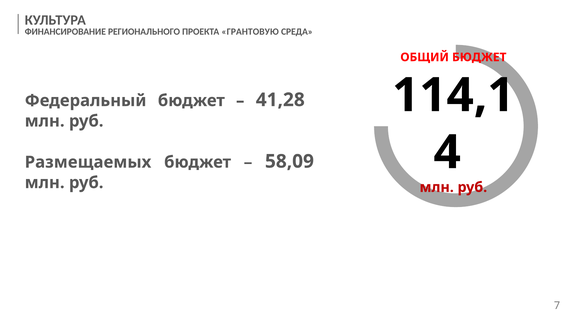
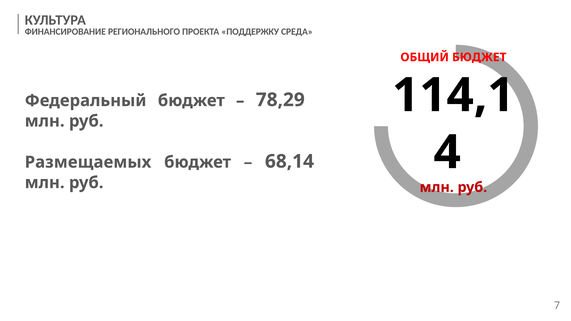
ГРАНТОВУЮ: ГРАНТОВУЮ -> ПОДДЕРЖКУ
41,28: 41,28 -> 78,29
58,09: 58,09 -> 68,14
